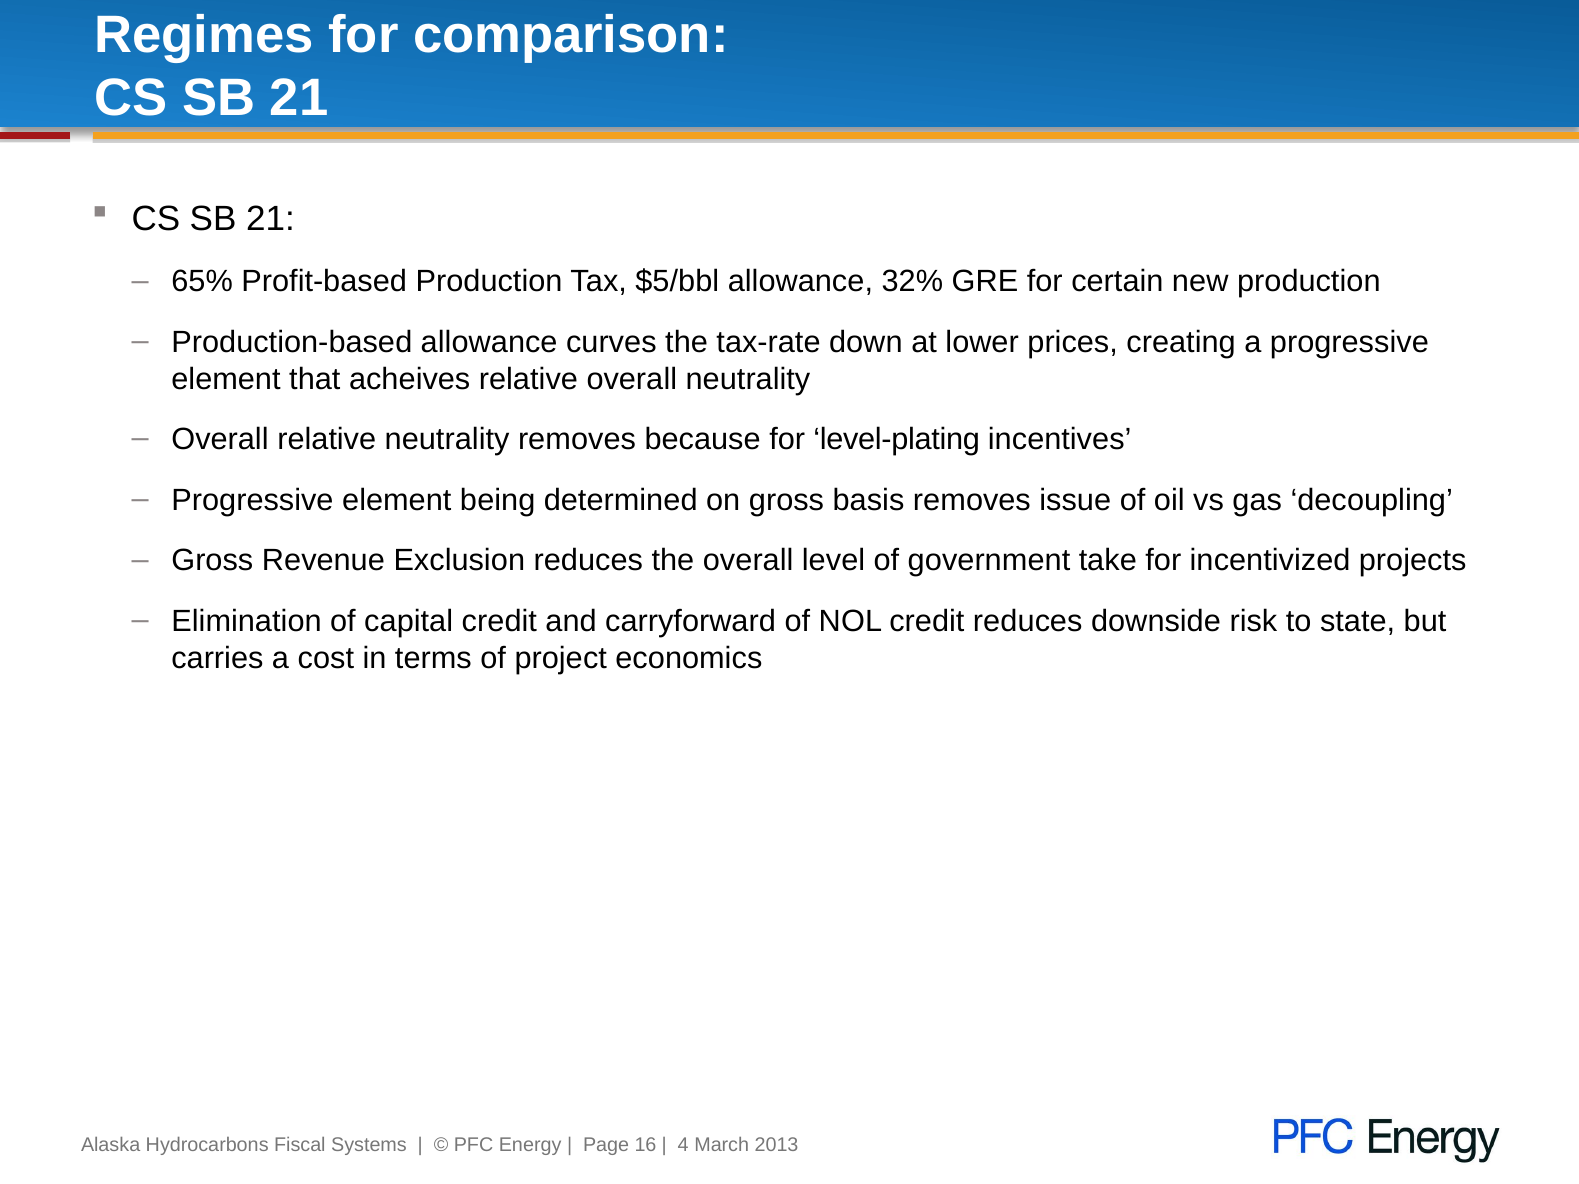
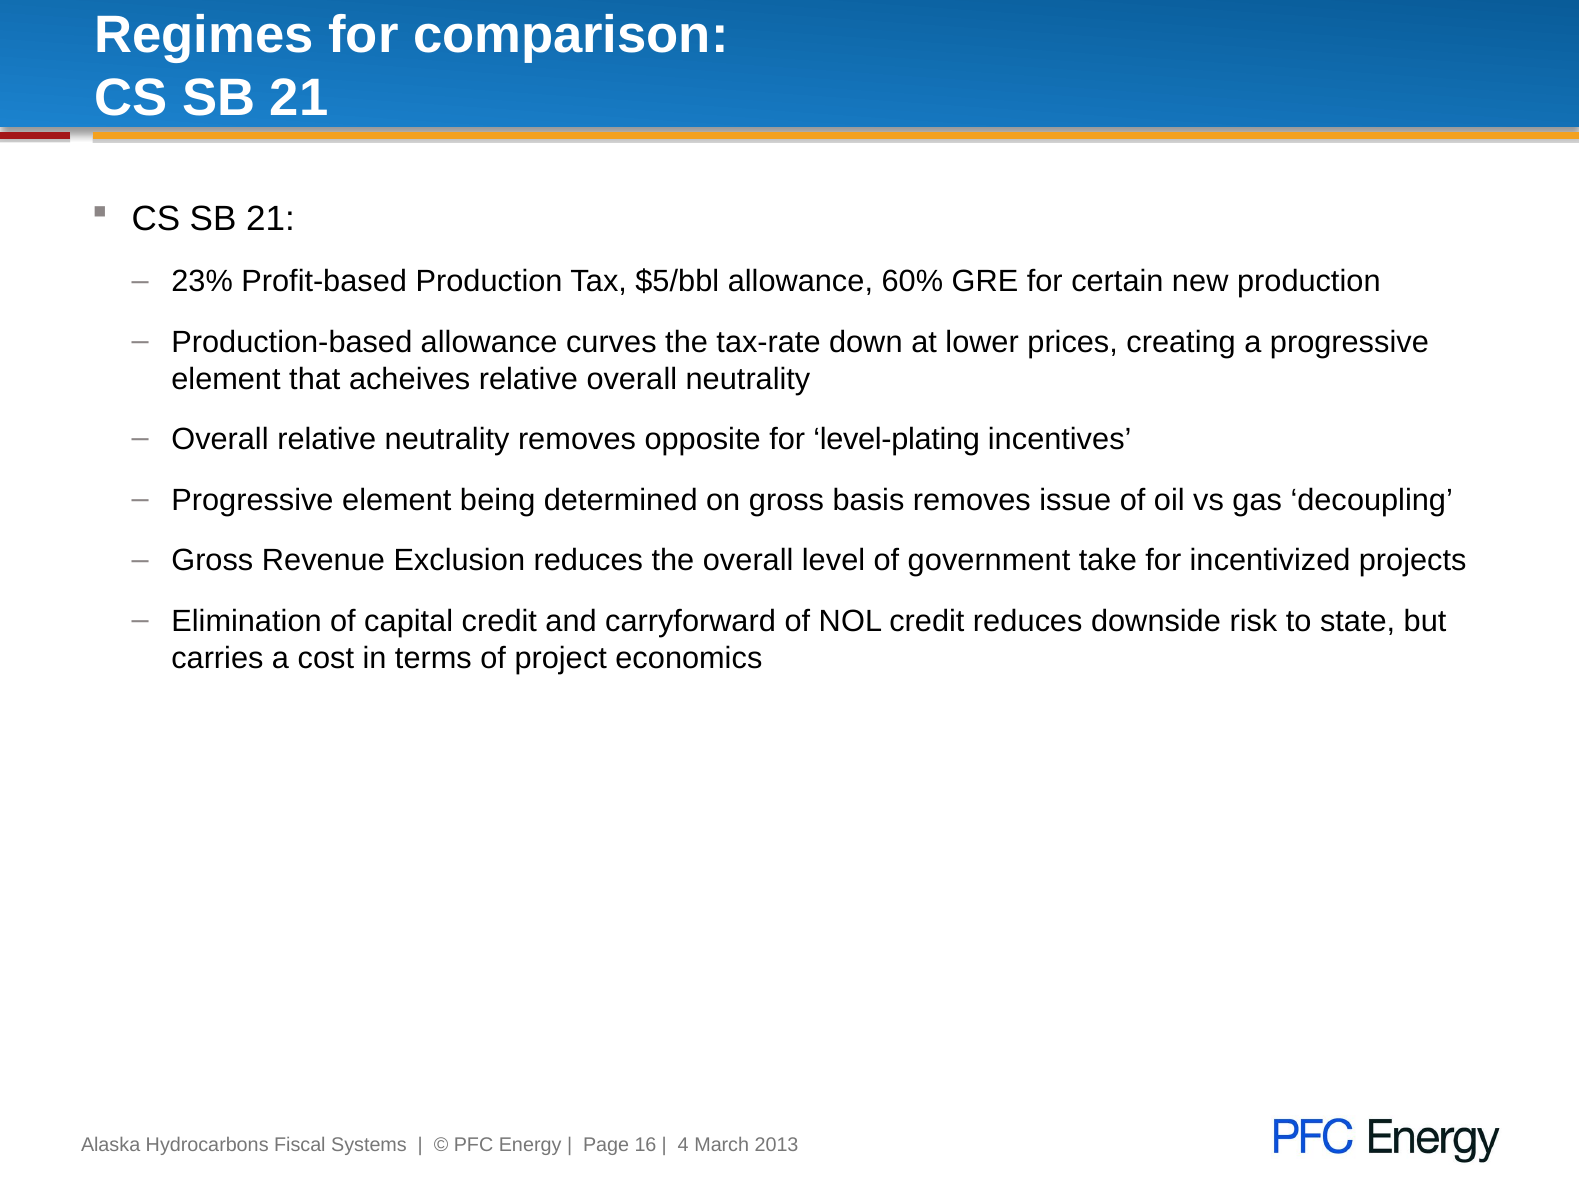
65%: 65% -> 23%
32%: 32% -> 60%
because: because -> opposite
